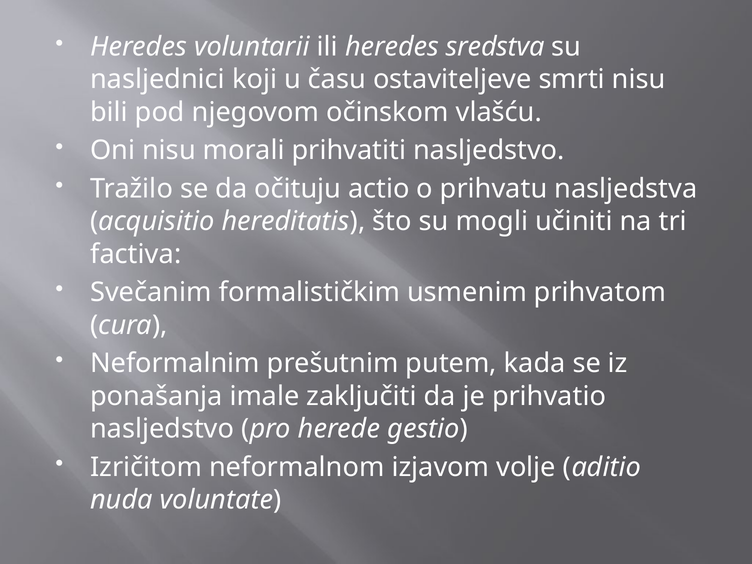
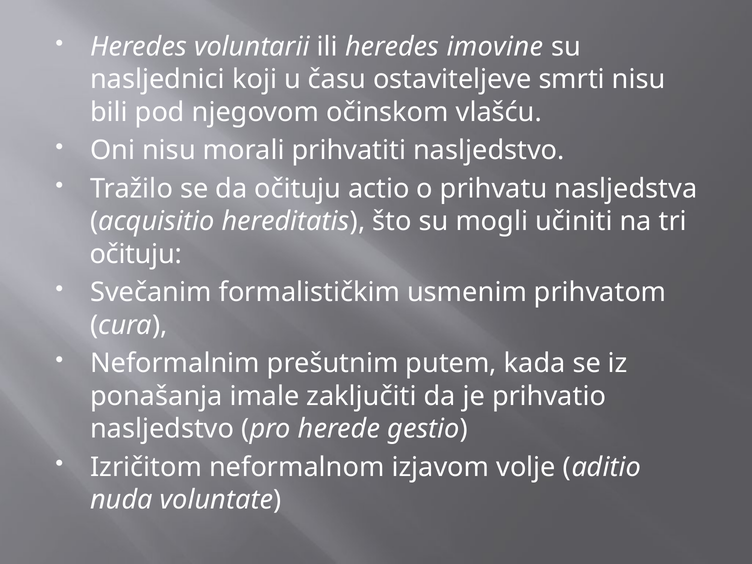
sredstva: sredstva -> imovine
factiva at (136, 254): factiva -> očituju
